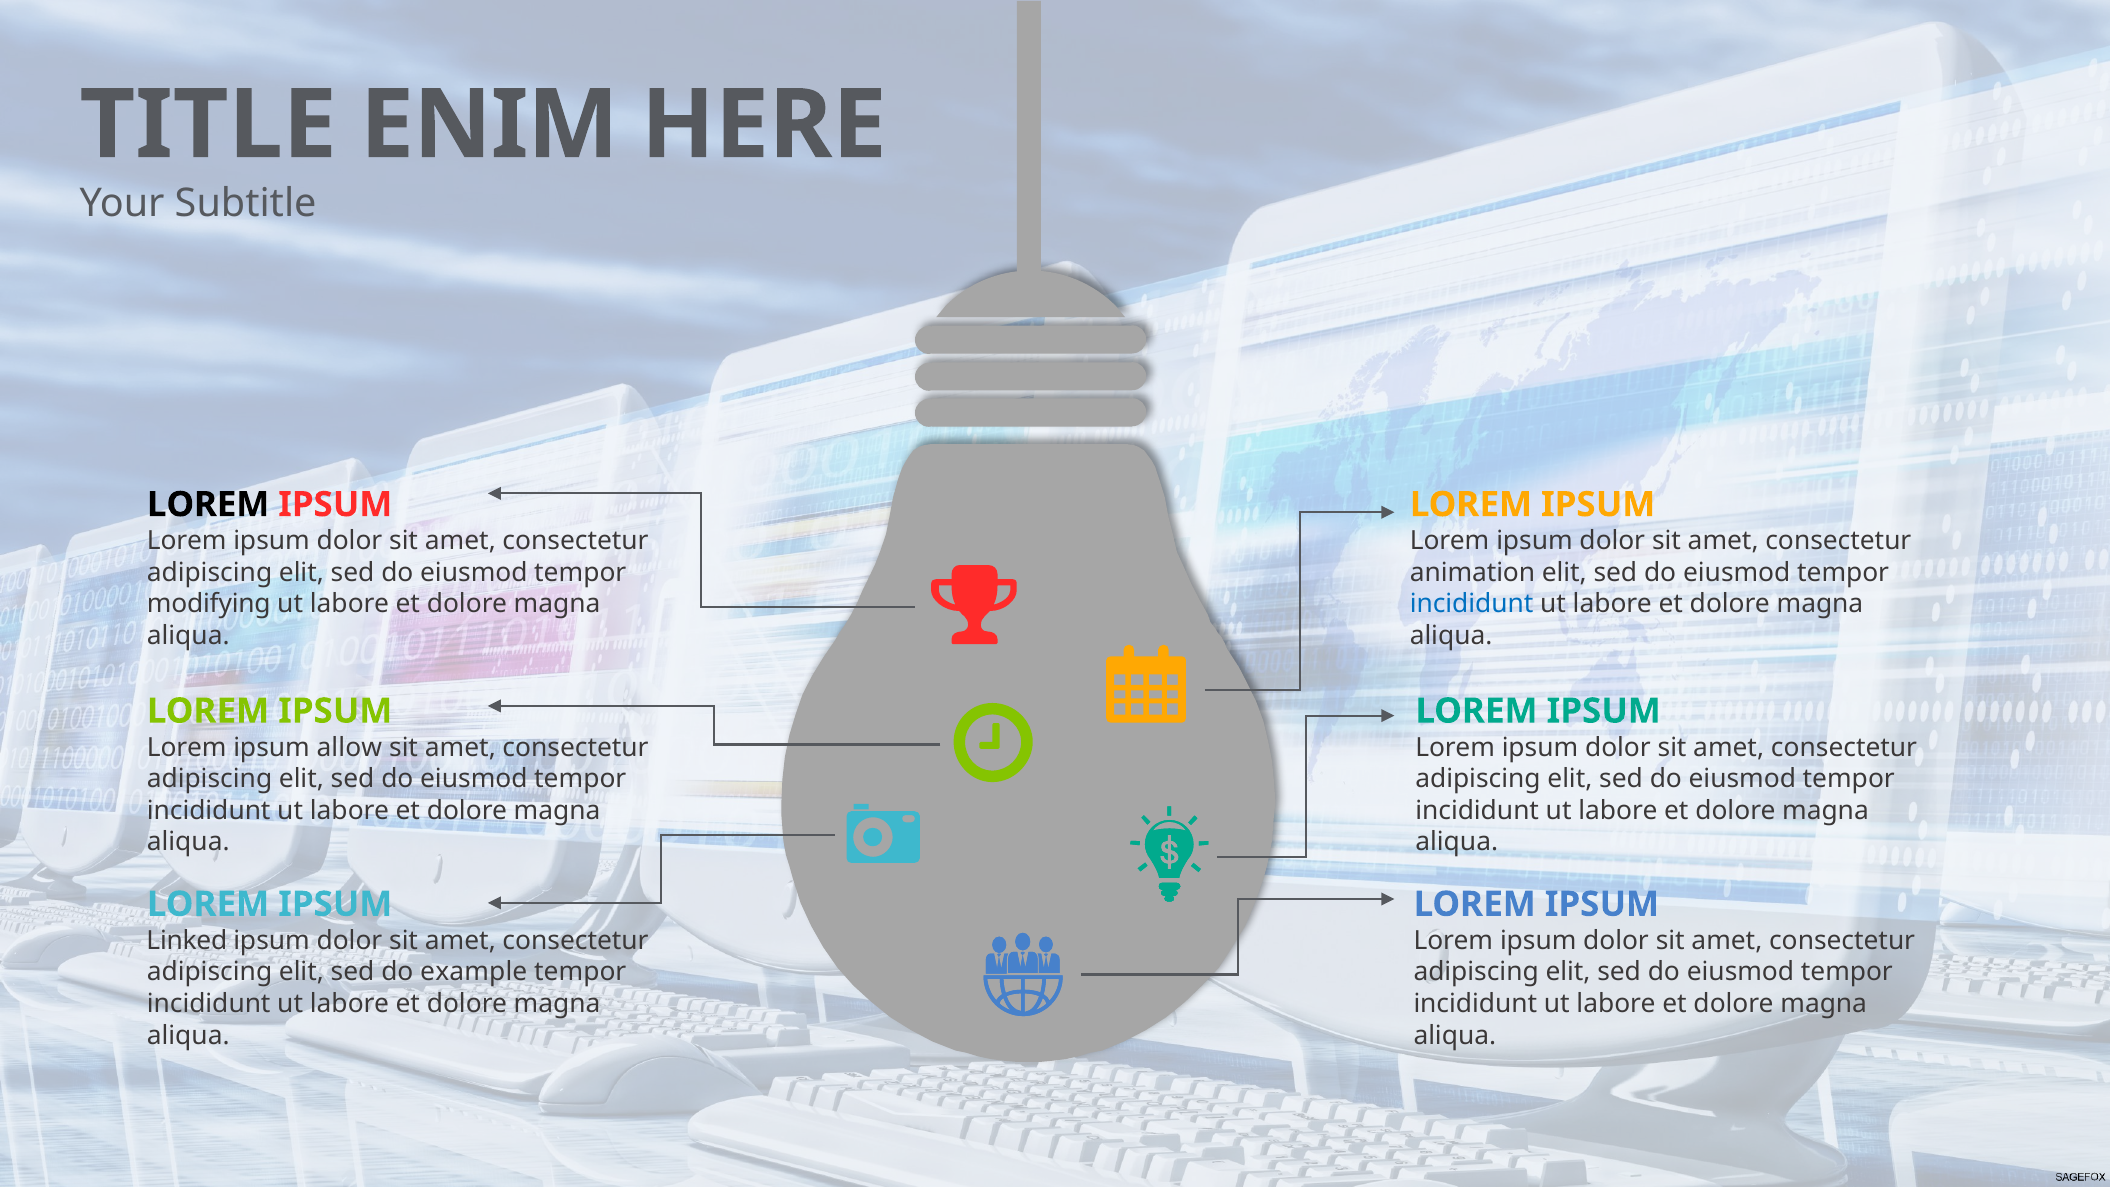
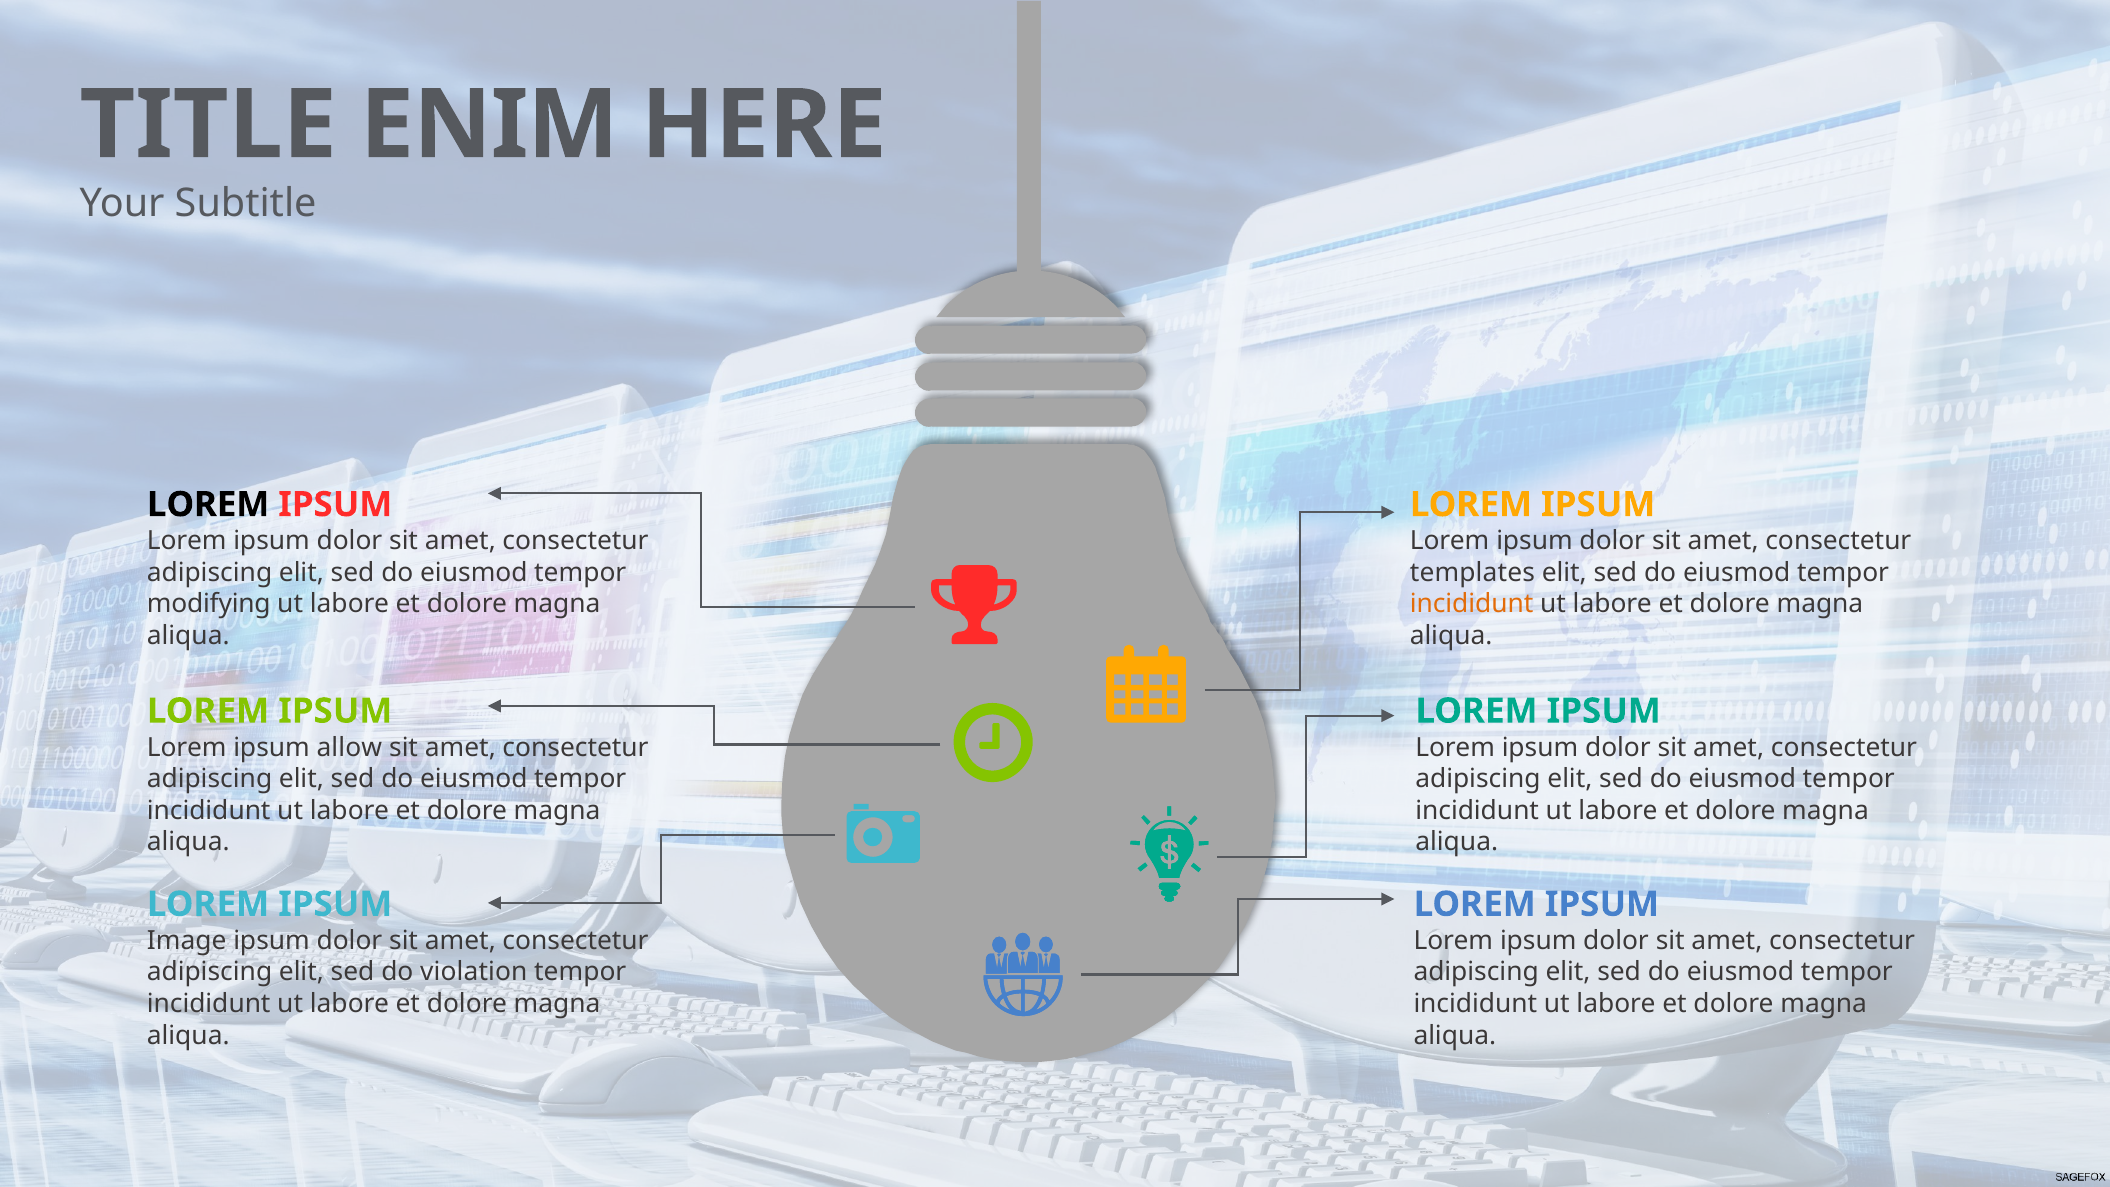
animation: animation -> templates
incididunt at (1472, 604) colour: blue -> orange
Linked: Linked -> Image
example: example -> violation
